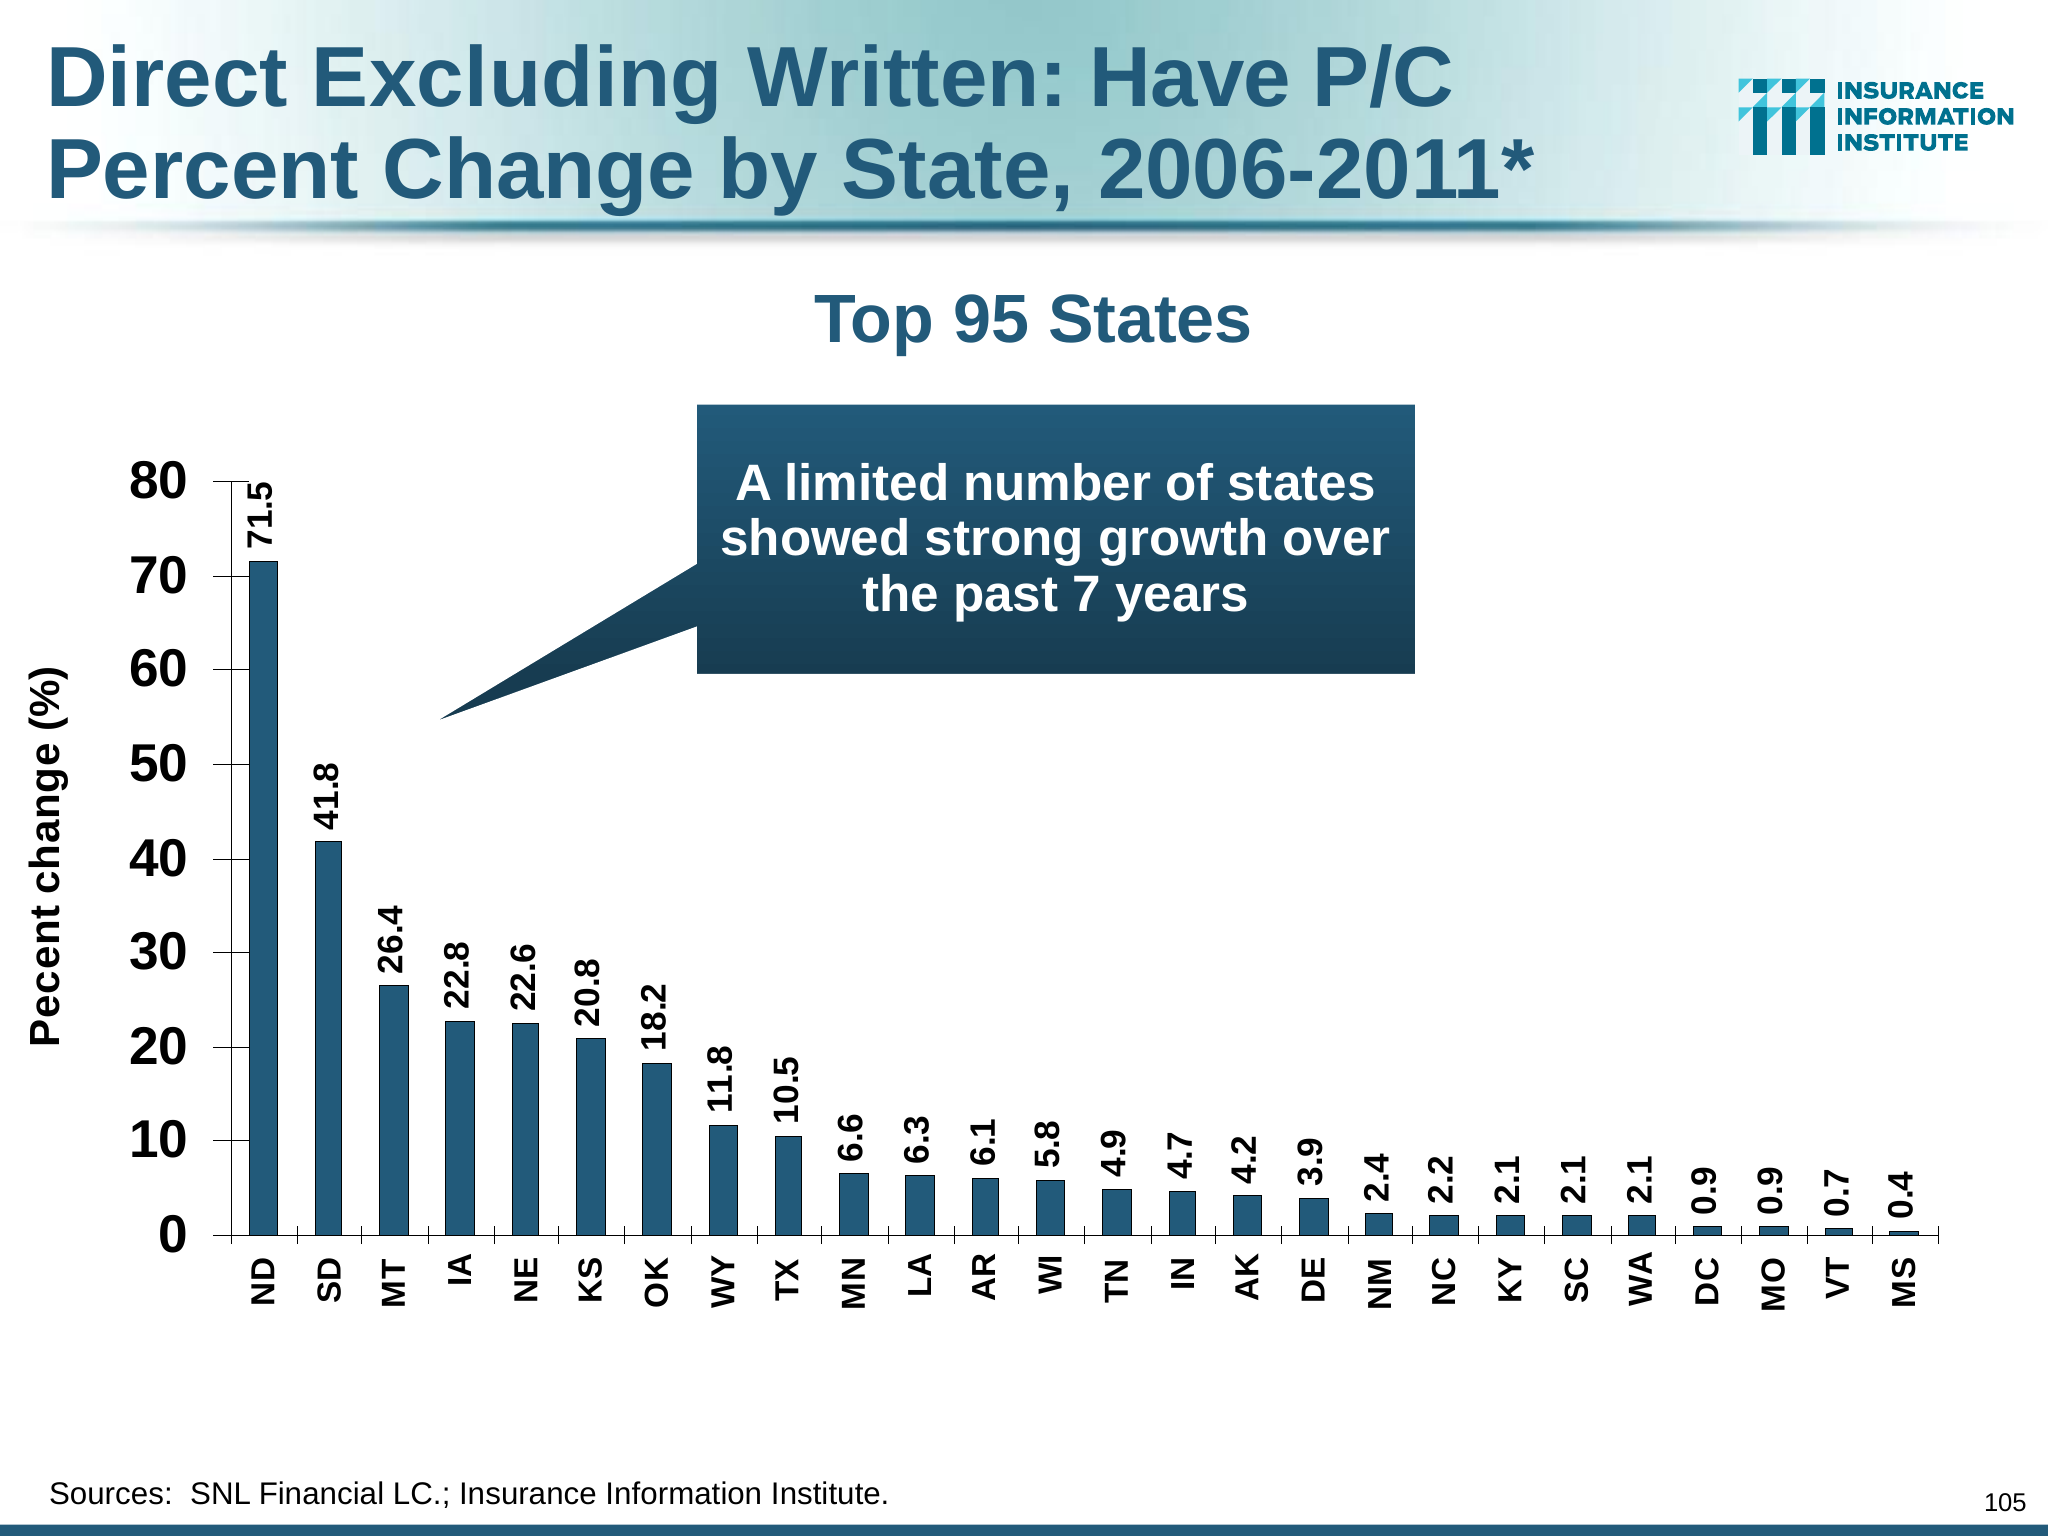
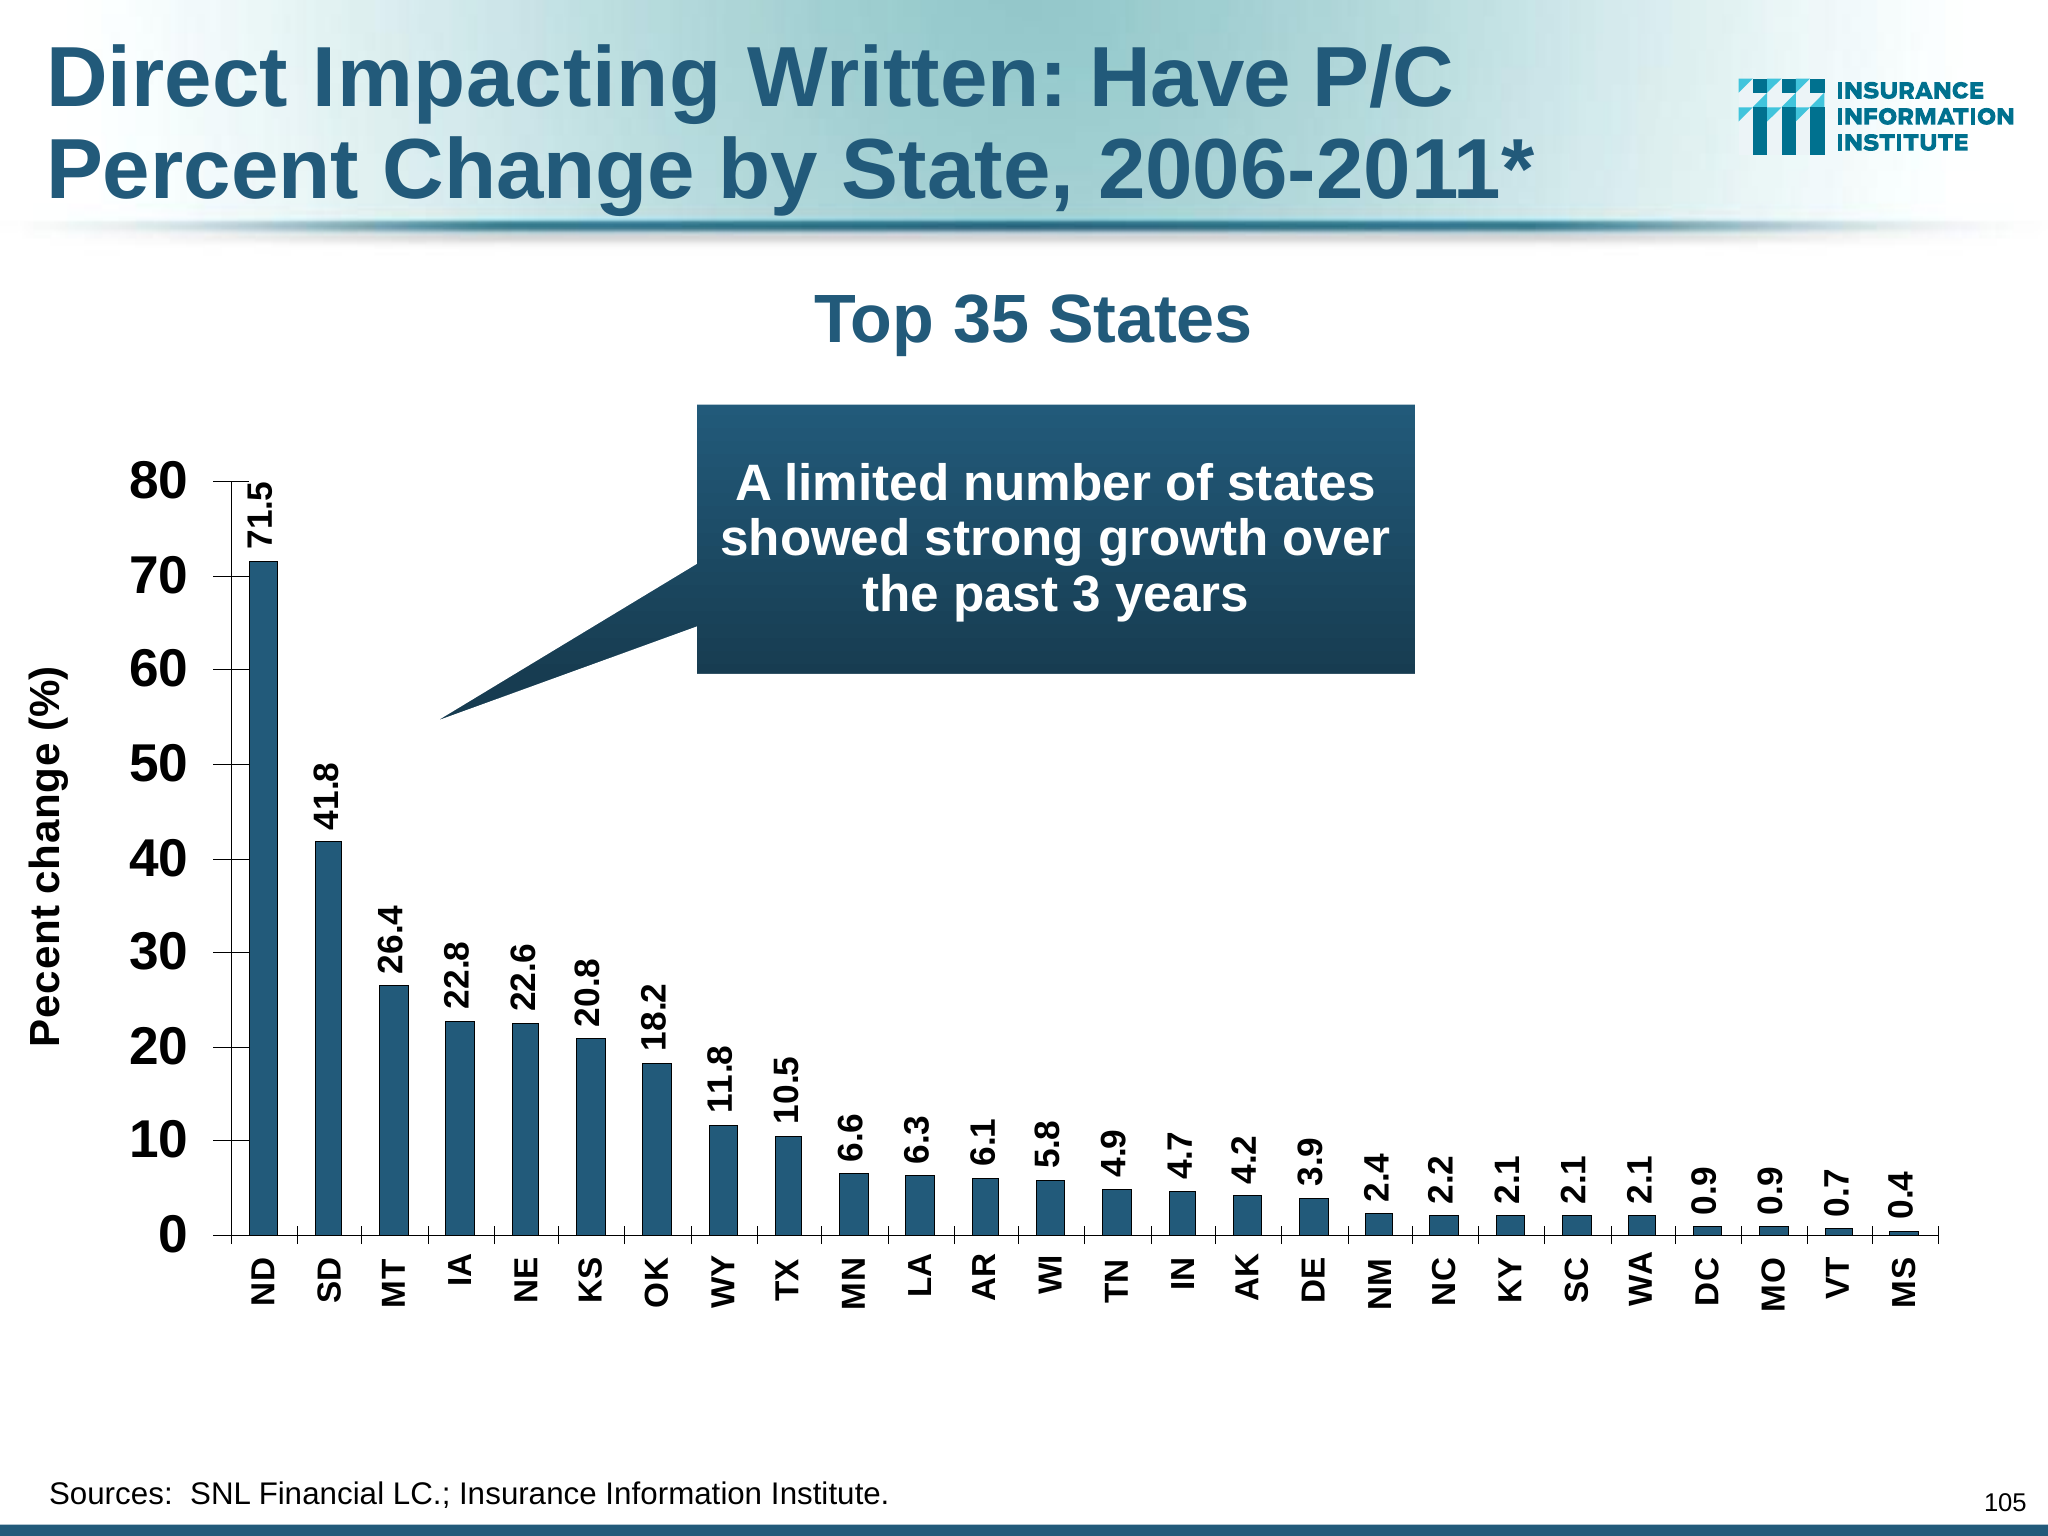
Excluding: Excluding -> Impacting
95: 95 -> 35
past 7: 7 -> 3
